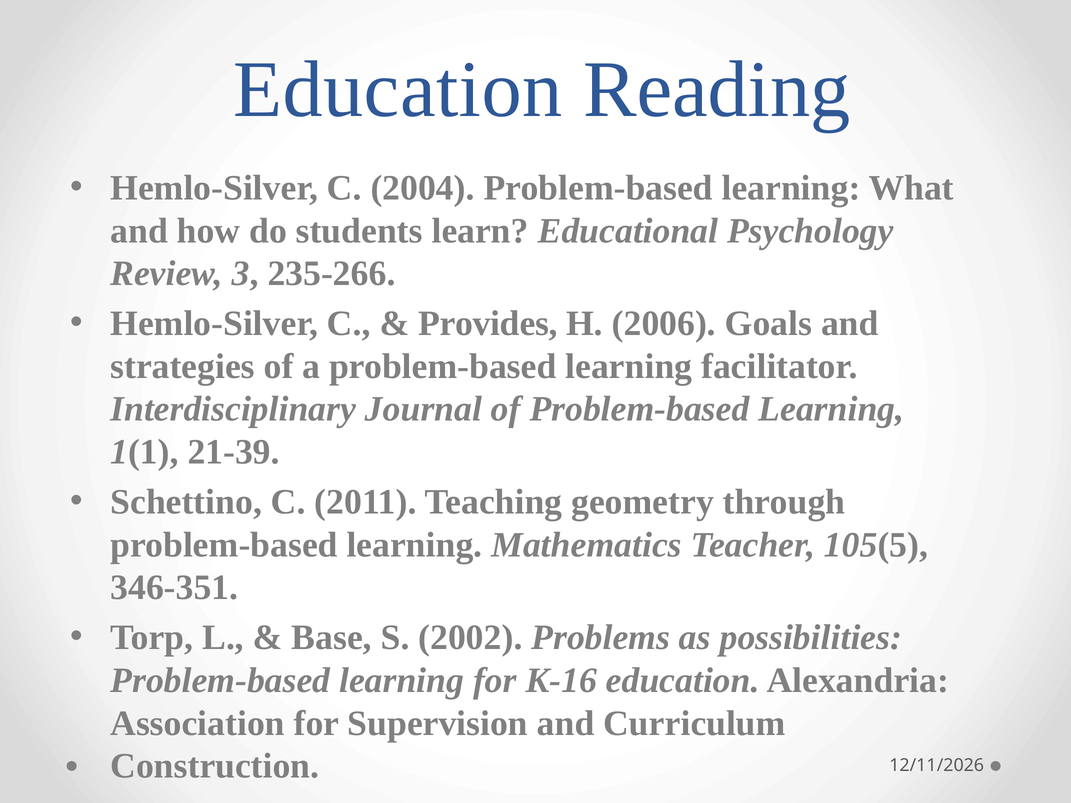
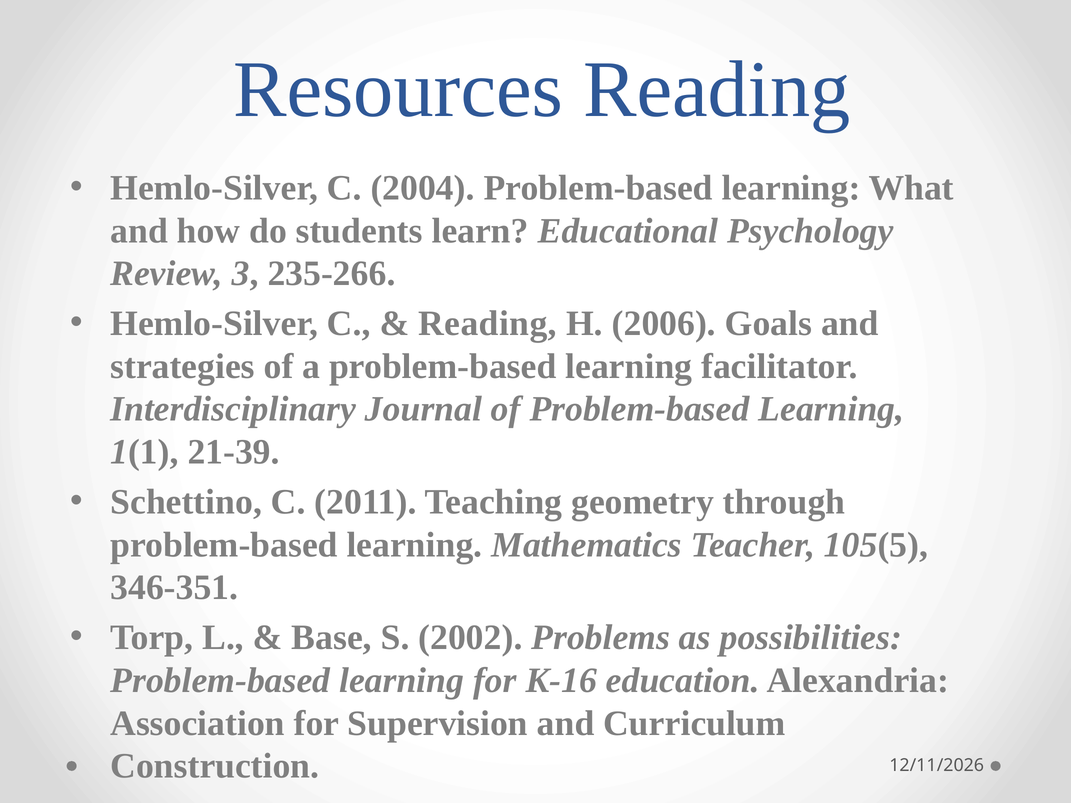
Education at (398, 90): Education -> Resources
Provides at (488, 324): Provides -> Reading
